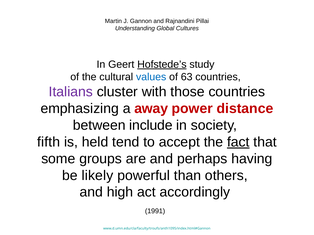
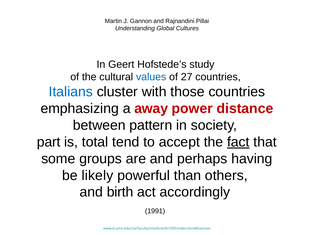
Hofstede’s underline: present -> none
63: 63 -> 27
Italians colour: purple -> blue
include: include -> pattern
fifth: fifth -> part
held: held -> total
high: high -> birth
